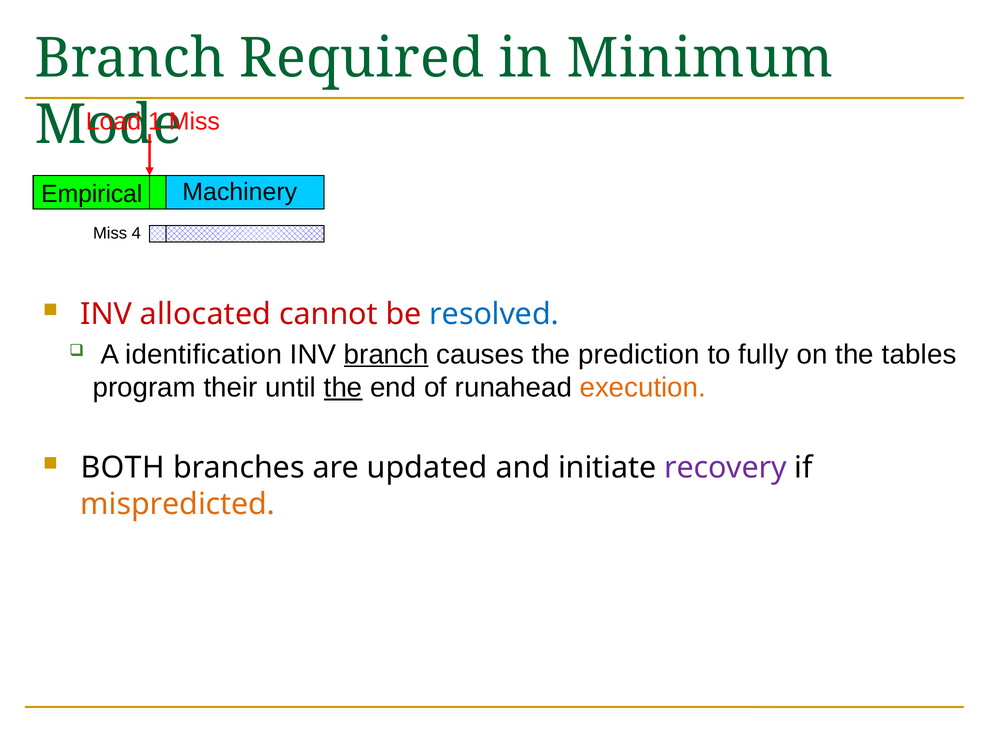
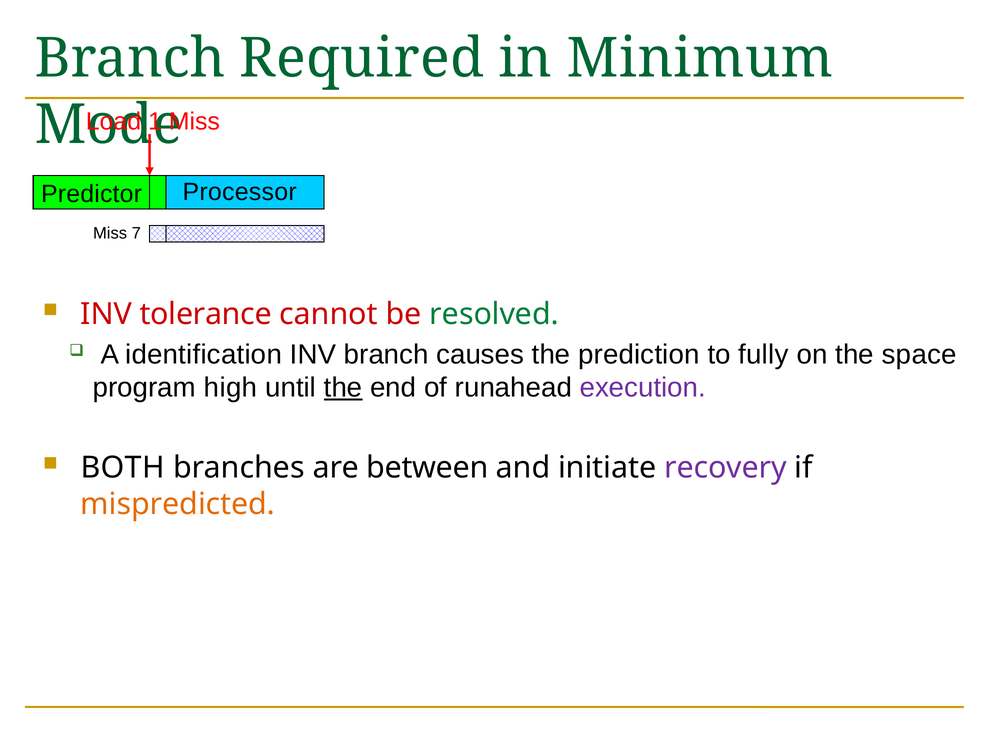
Machinery: Machinery -> Processor
Empirical: Empirical -> Predictor
4: 4 -> 7
allocated: allocated -> tolerance
resolved colour: blue -> green
branch at (386, 354) underline: present -> none
tables: tables -> space
their: their -> high
execution colour: orange -> purple
updated: updated -> between
